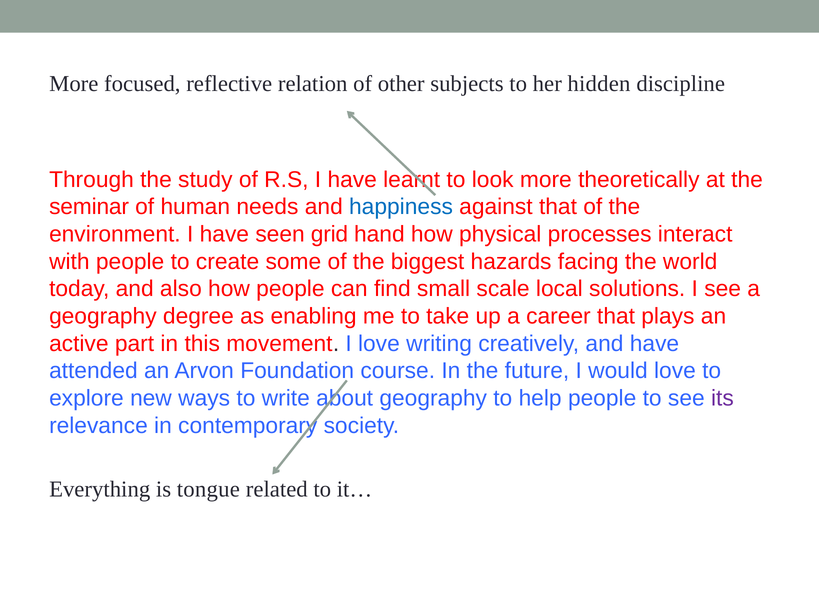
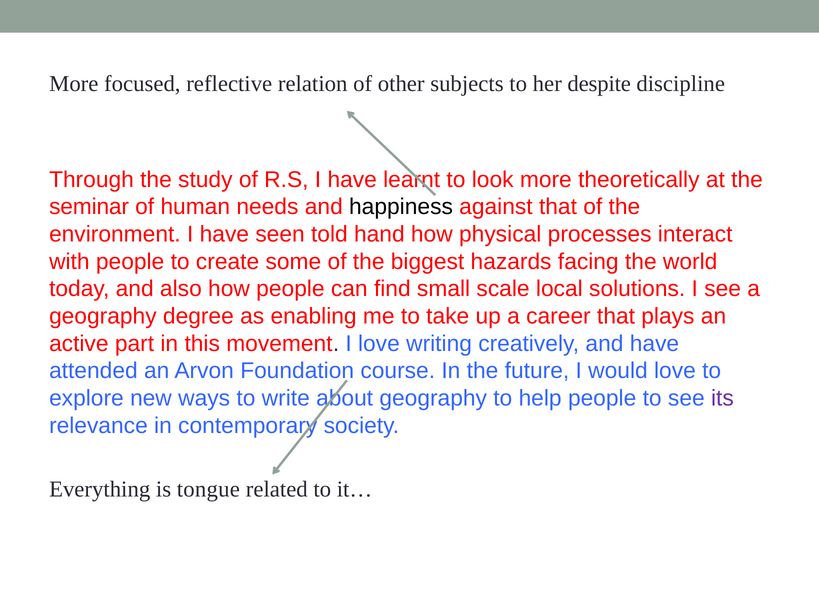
hidden: hidden -> despite
happiness colour: blue -> black
grid: grid -> told
